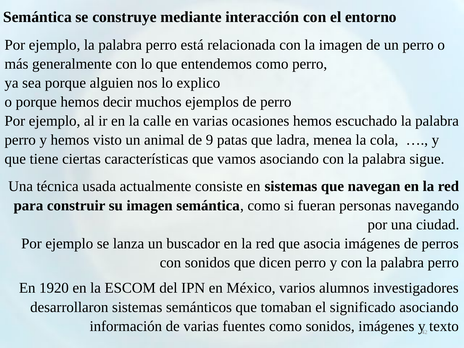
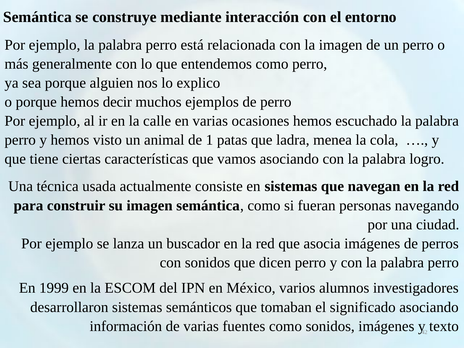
9: 9 -> 1
sigue: sigue -> logro
1920: 1920 -> 1999
